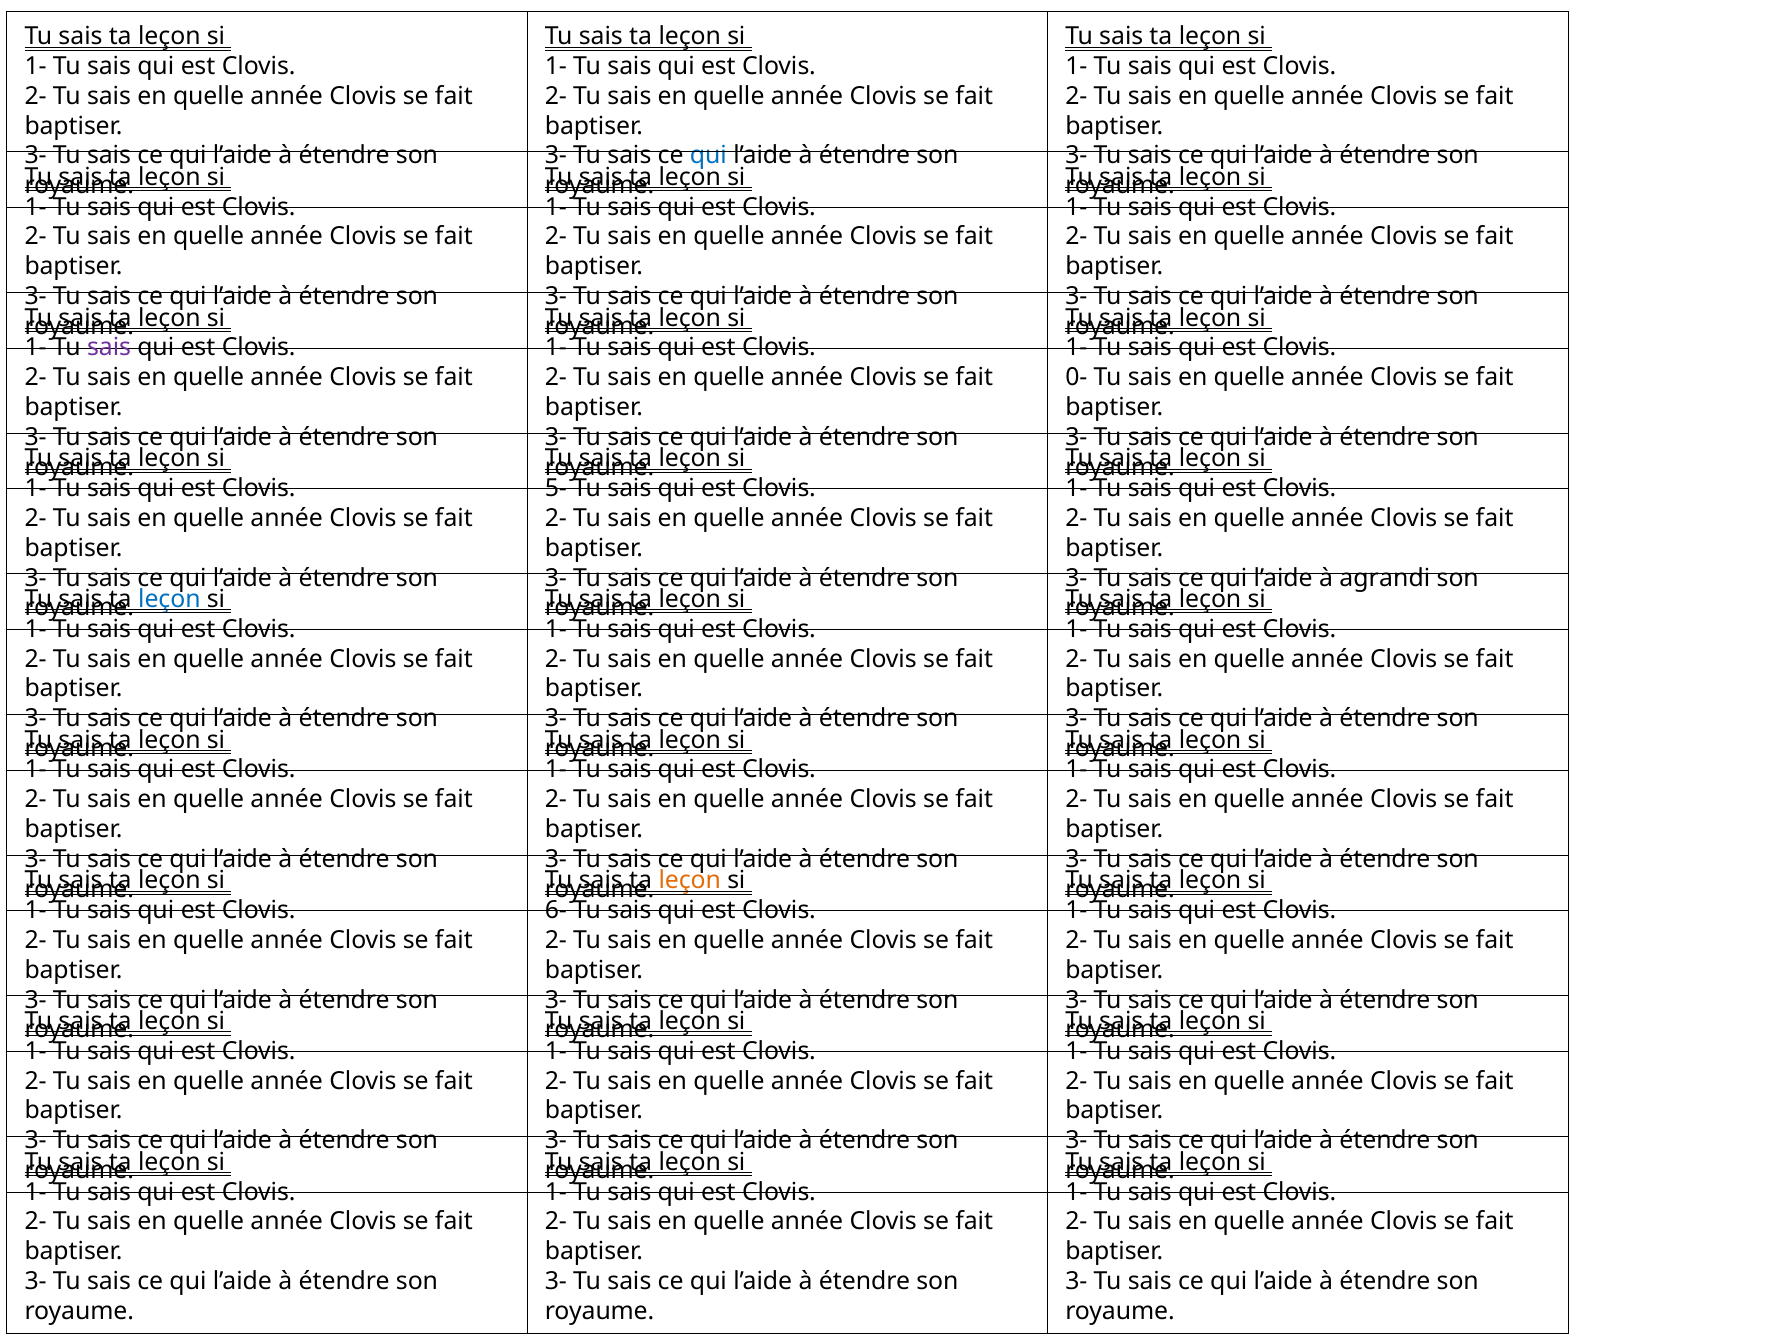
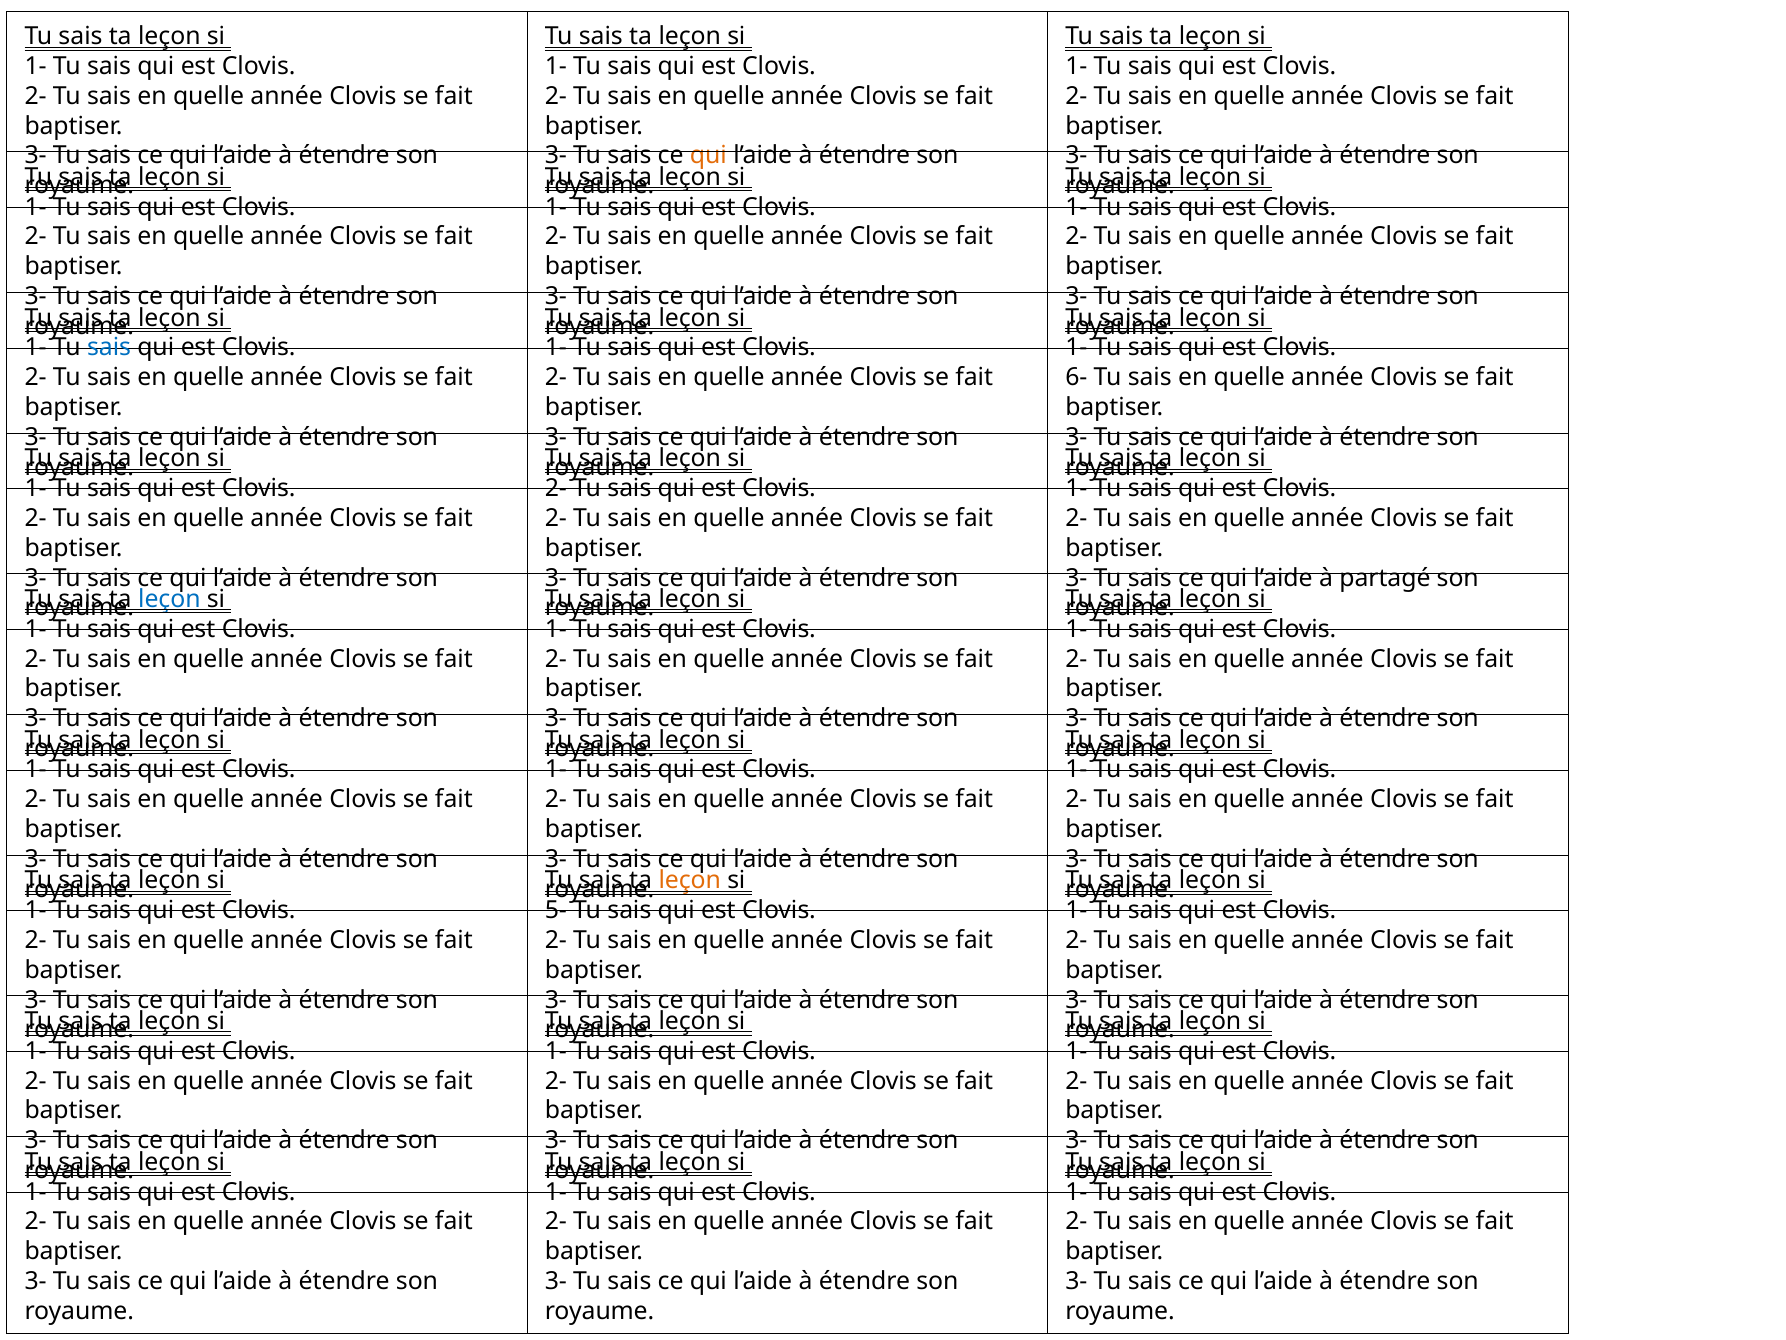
qui at (708, 156) colour: blue -> orange
sais at (109, 348) colour: purple -> blue
0-: 0- -> 6-
5- at (556, 488): 5- -> 2-
agrandi: agrandi -> partagé
6-: 6- -> 5-
